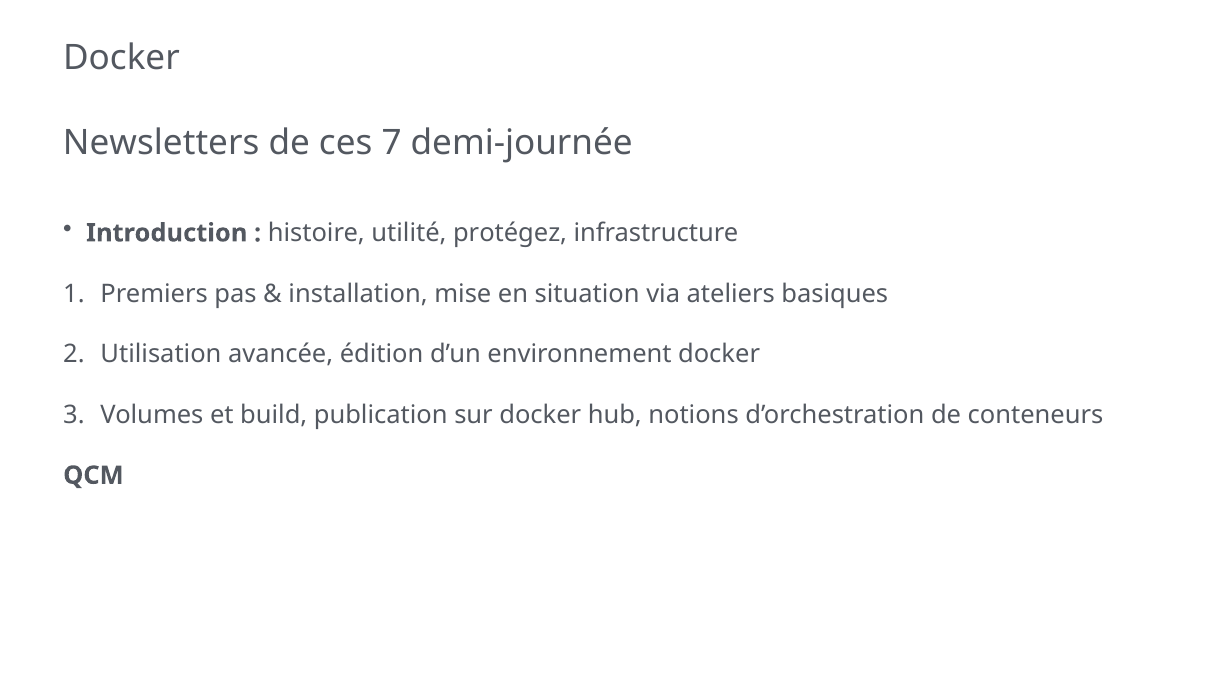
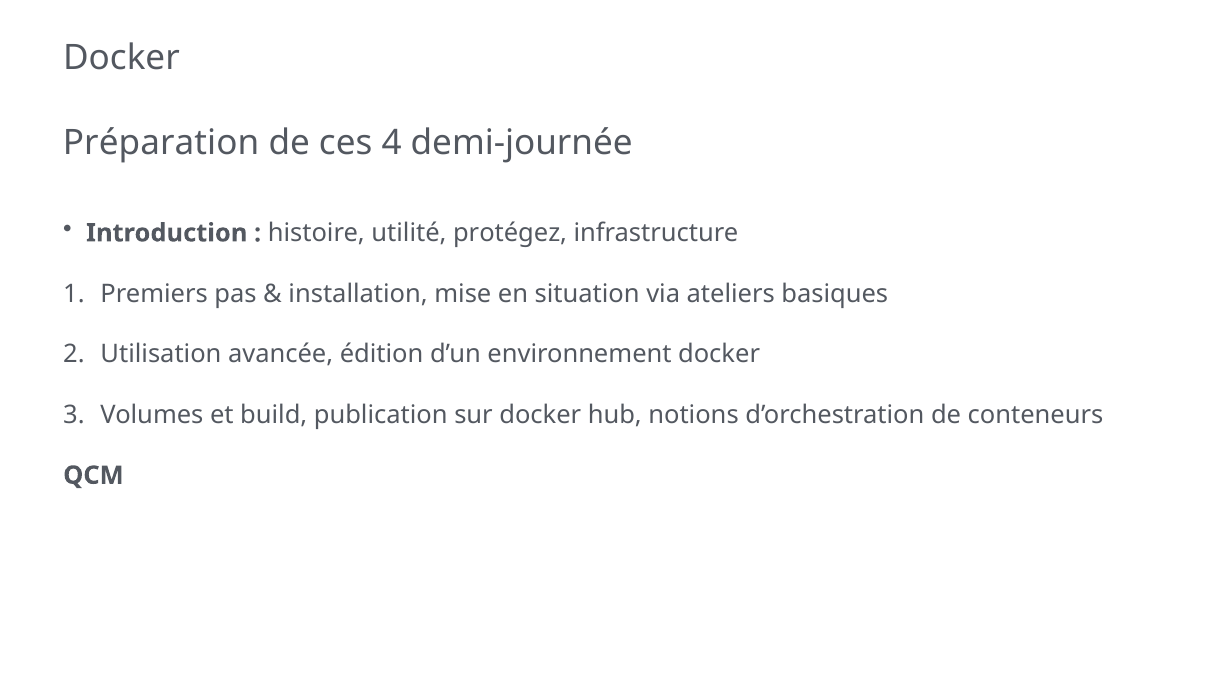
Newsletters: Newsletters -> Préparation
7: 7 -> 4
